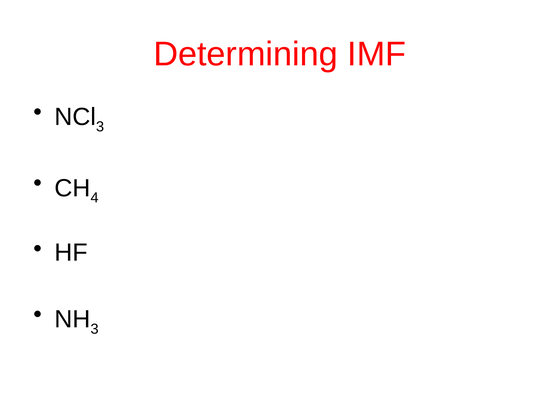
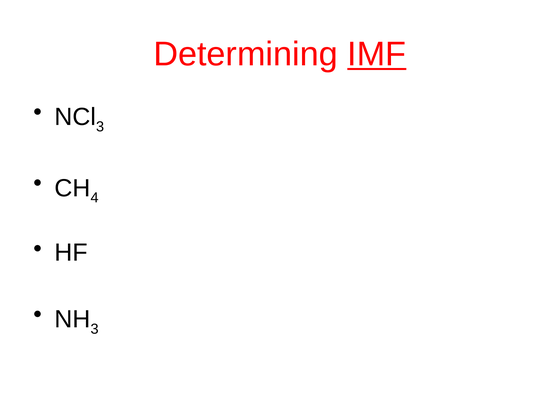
IMF underline: none -> present
